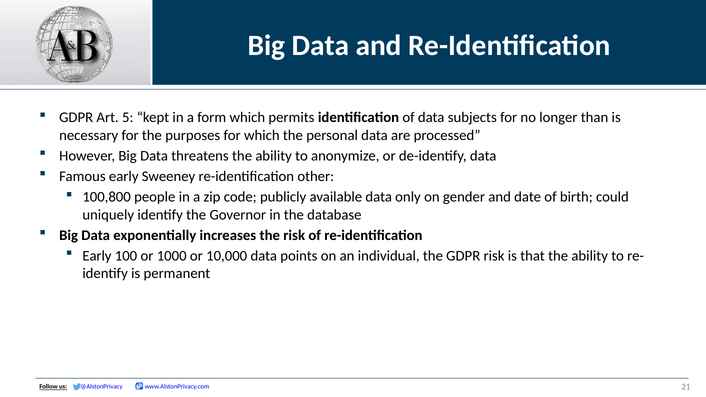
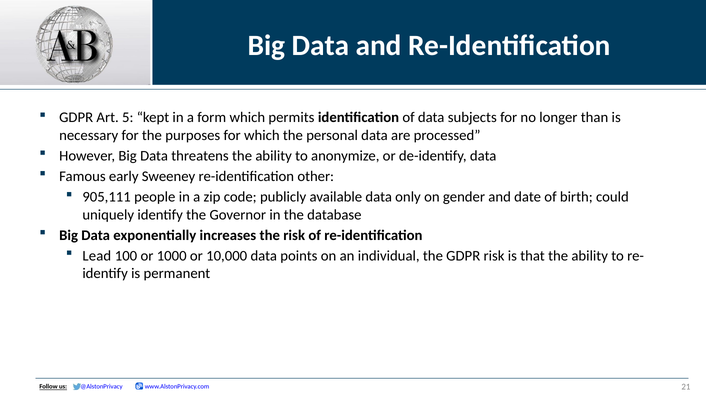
100,800: 100,800 -> 905,111
Early at (97, 256): Early -> Lead
